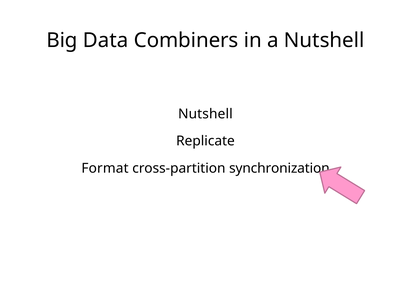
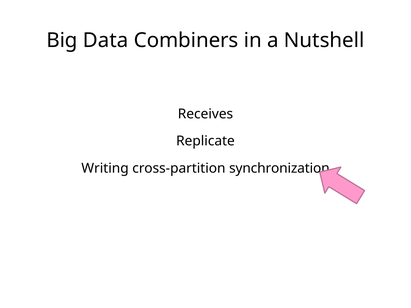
Nutshell at (205, 114): Nutshell -> Receives
Format: Format -> Writing
